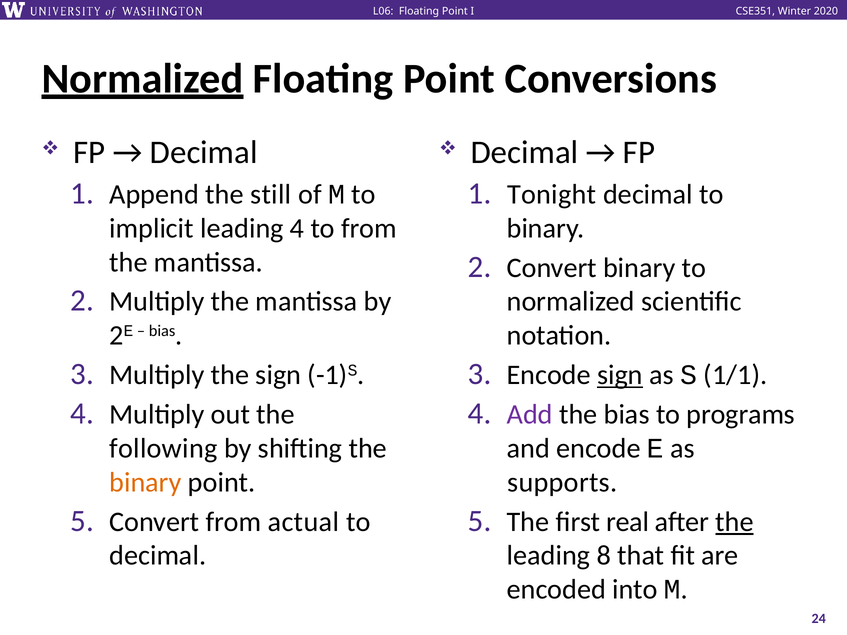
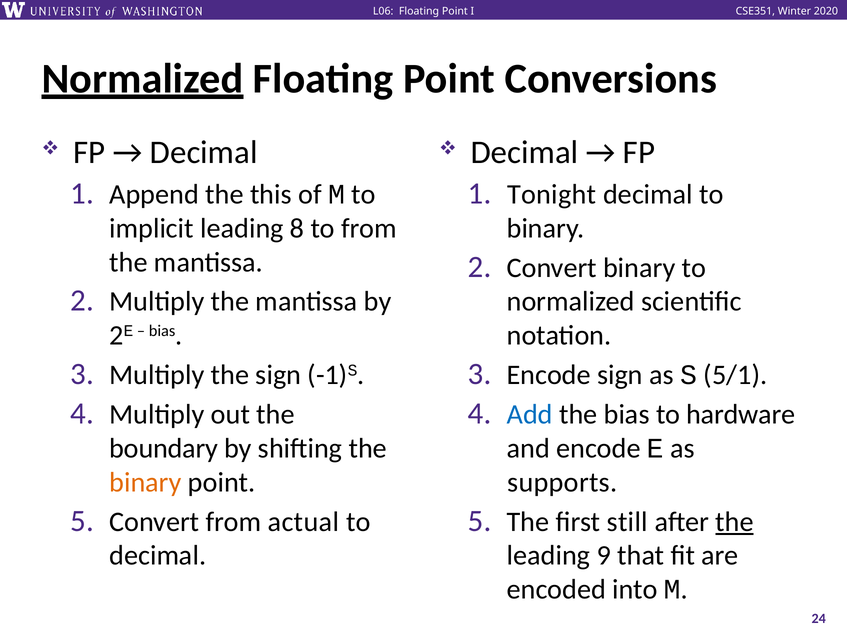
still: still -> this
leading 4: 4 -> 8
sign at (620, 375) underline: present -> none
1/1: 1/1 -> 5/1
Add colour: purple -> blue
programs: programs -> hardware
following: following -> boundary
real: real -> still
8: 8 -> 9
